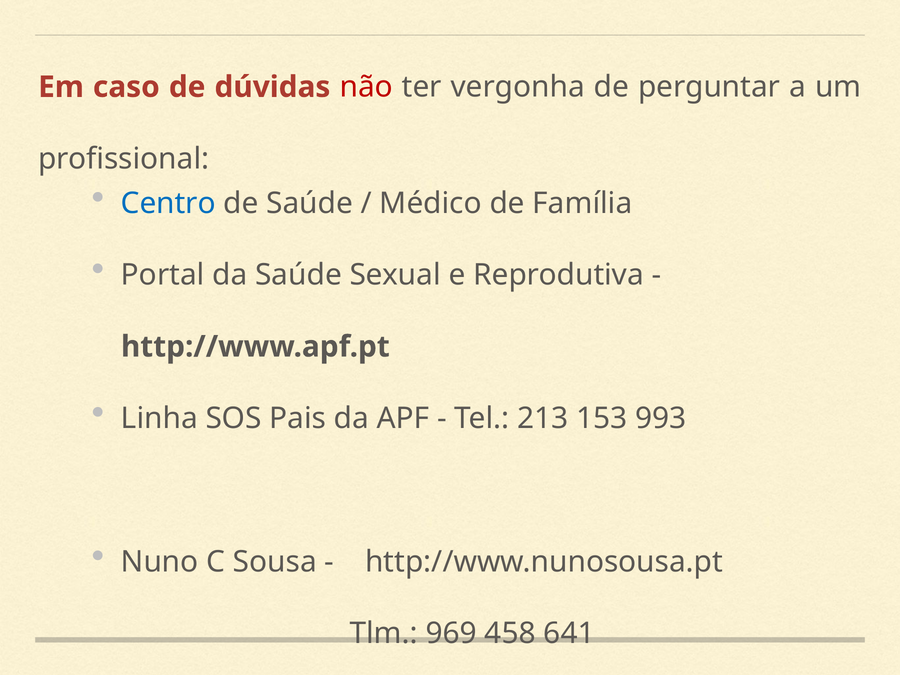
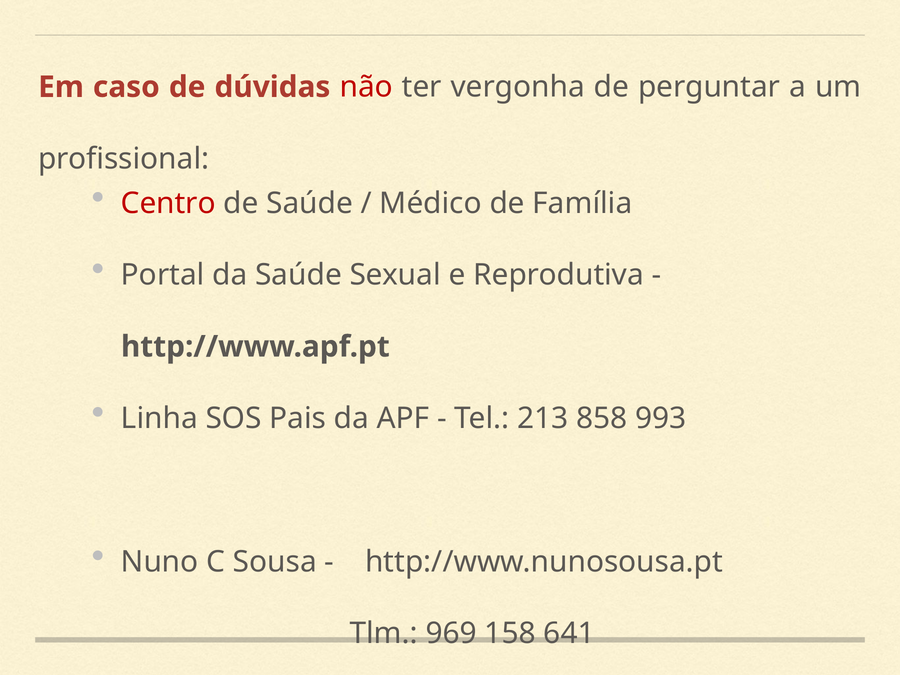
Centro colour: blue -> red
153: 153 -> 858
458: 458 -> 158
